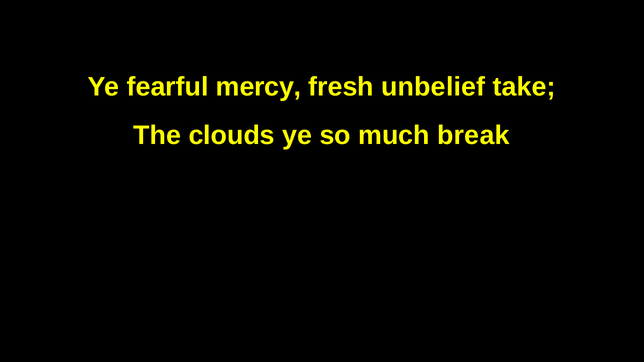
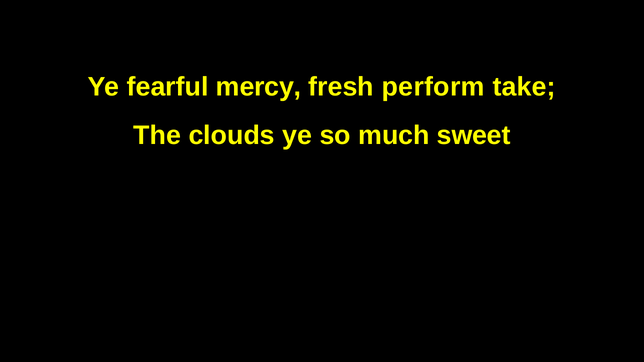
unbelief: unbelief -> perform
break: break -> sweet
